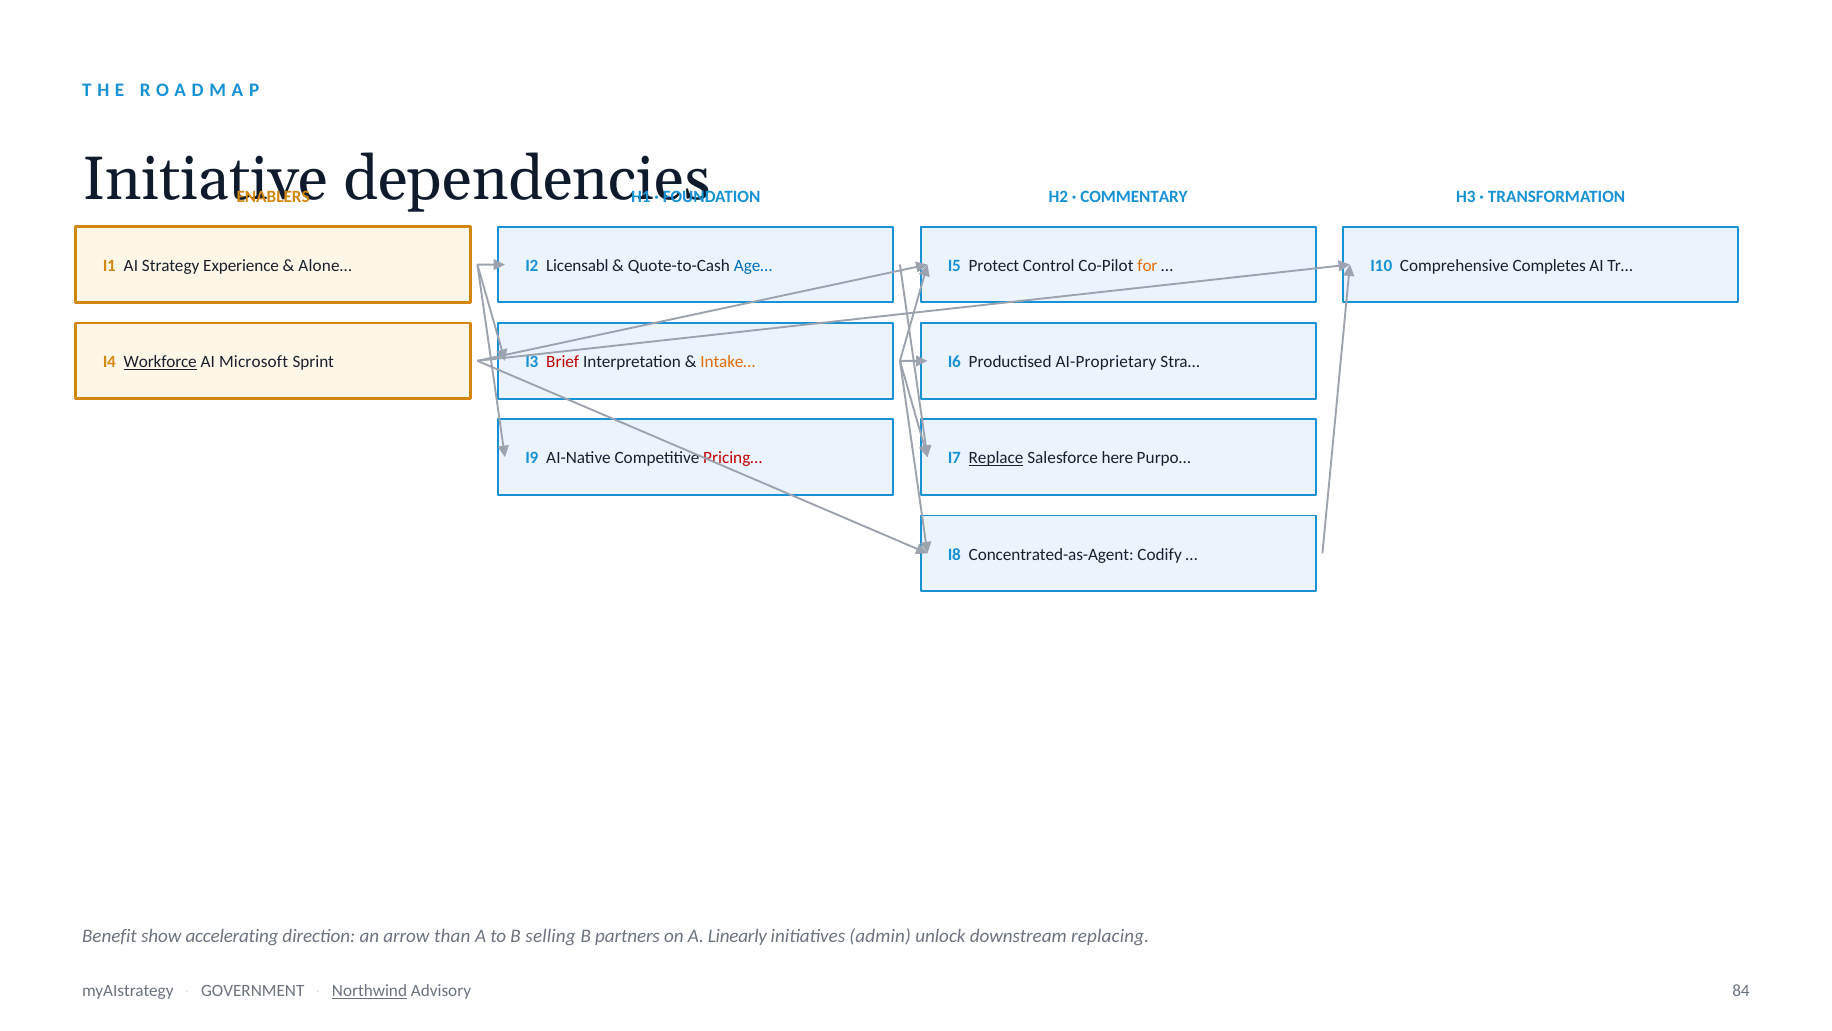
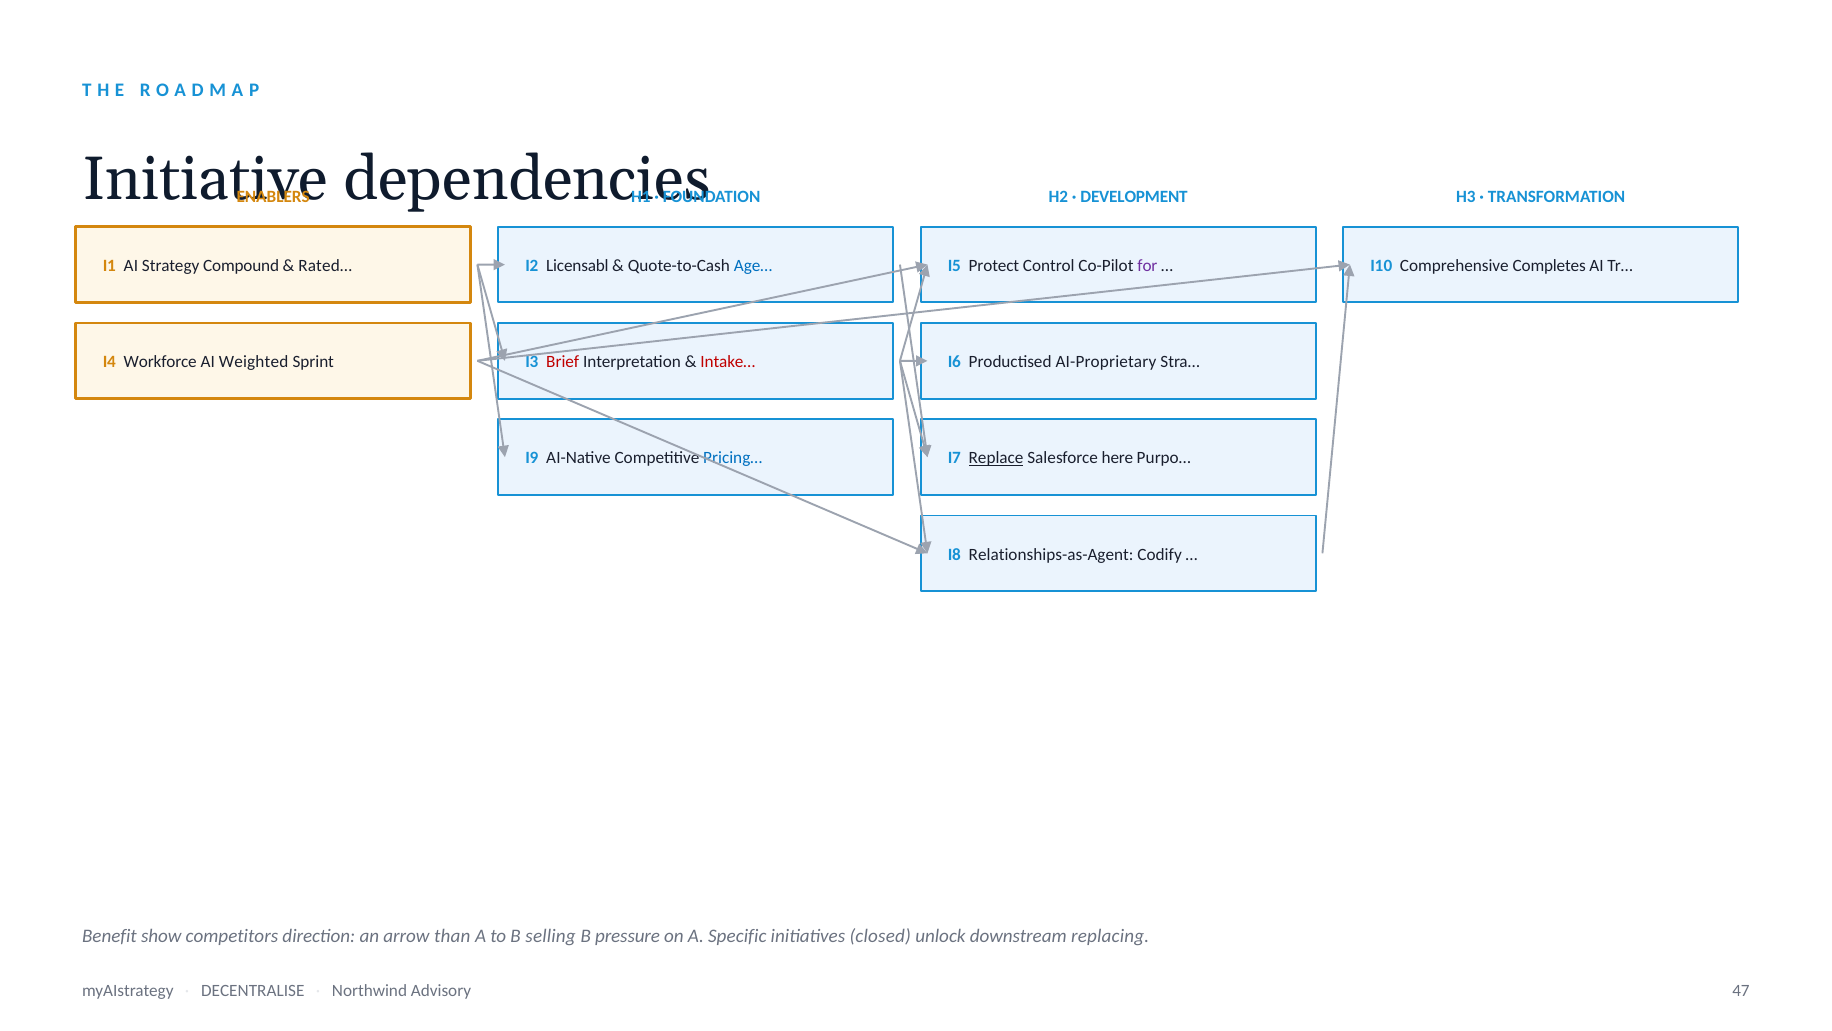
COMMENTARY: COMMENTARY -> DEVELOPMENT
Experience: Experience -> Compound
Alone…: Alone… -> Rated…
for colour: orange -> purple
Workforce underline: present -> none
Microsoft: Microsoft -> Weighted
Intake… colour: orange -> red
Pricing… colour: red -> blue
Concentrated-as-Agent: Concentrated-as-Agent -> Relationships-as-Agent
accelerating: accelerating -> competitors
partners: partners -> pressure
Linearly: Linearly -> Specific
admin: admin -> closed
GOVERNMENT: GOVERNMENT -> DECENTRALISE
Northwind underline: present -> none
84: 84 -> 47
